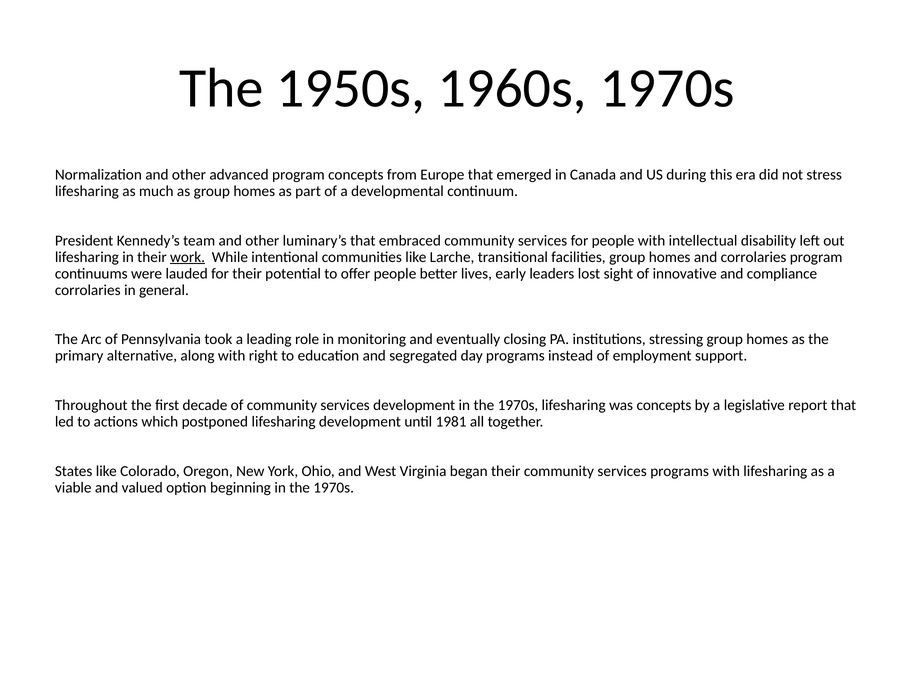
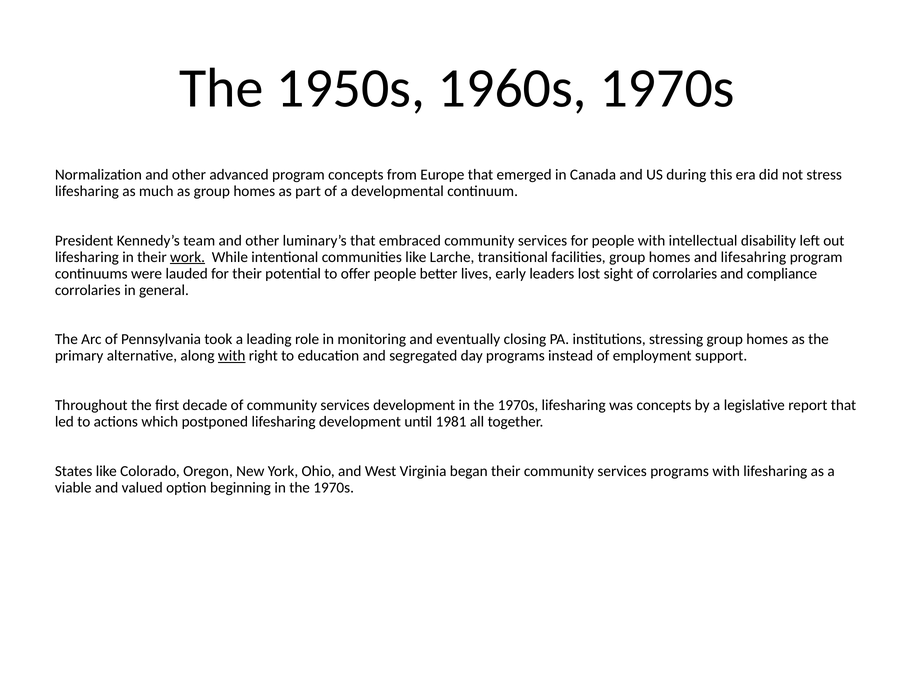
and corrolaries: corrolaries -> lifesahring
of innovative: innovative -> corrolaries
with at (232, 356) underline: none -> present
